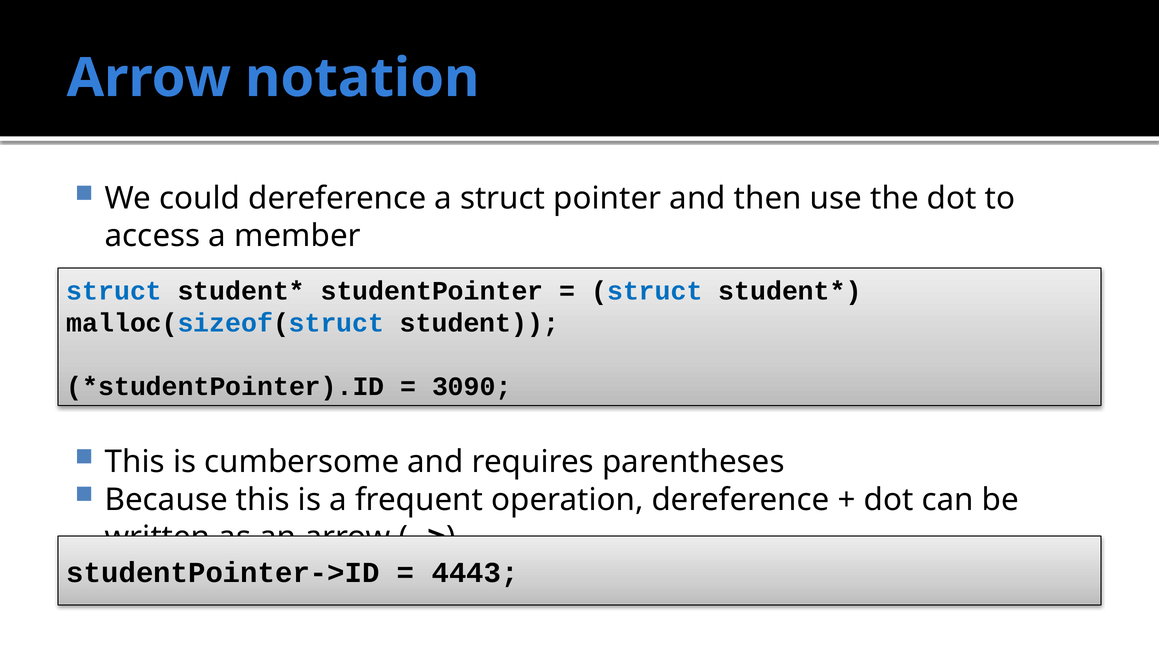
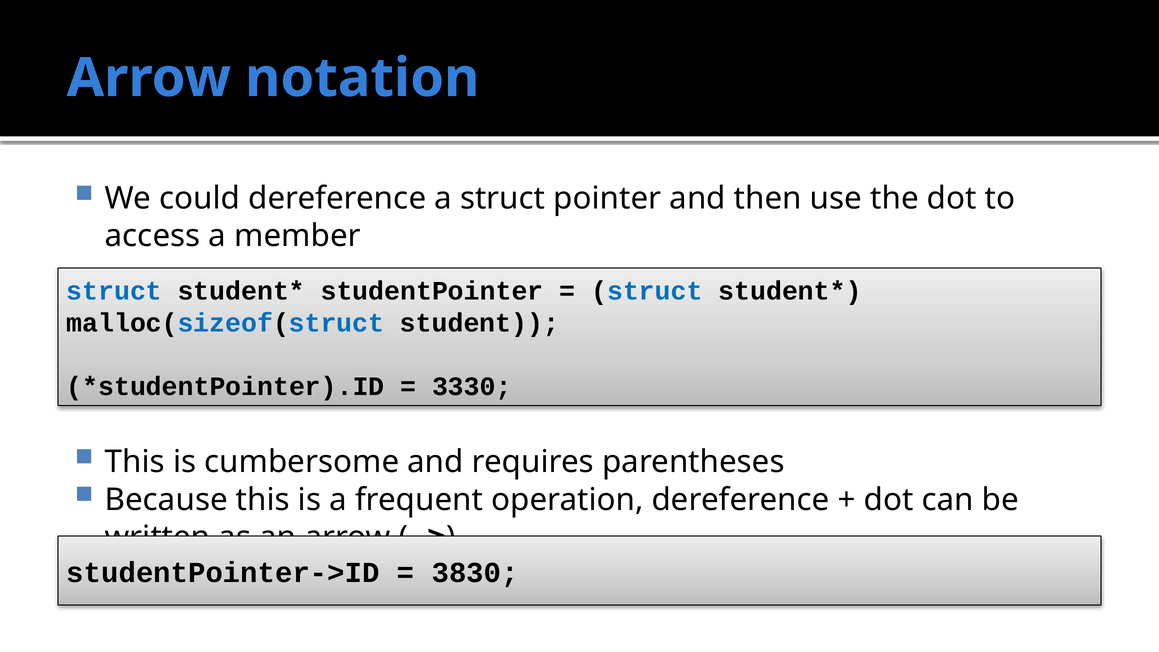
3090: 3090 -> 3330
4443: 4443 -> 3830
